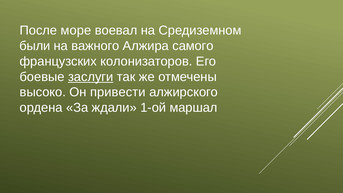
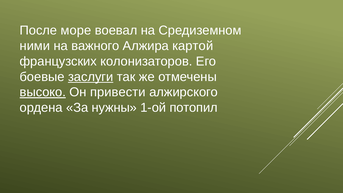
были: были -> ними
самого: самого -> картой
высоко underline: none -> present
ждали: ждали -> нужны
маршал: маршал -> потопил
